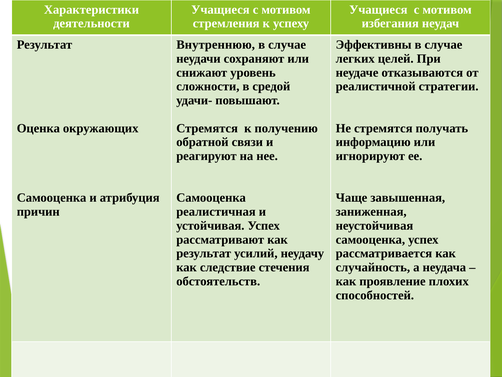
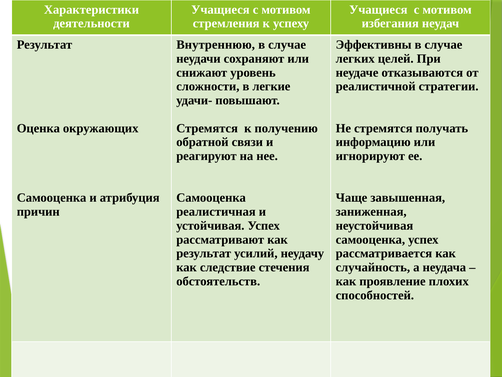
средой: средой -> легкие
